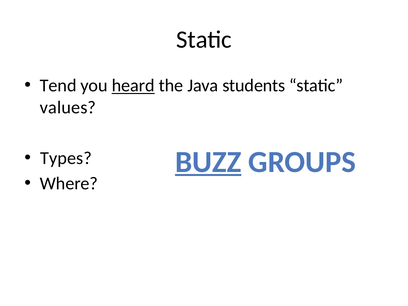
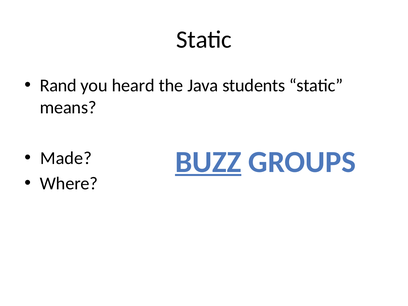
Tend: Tend -> Rand
heard underline: present -> none
values: values -> means
Types: Types -> Made
